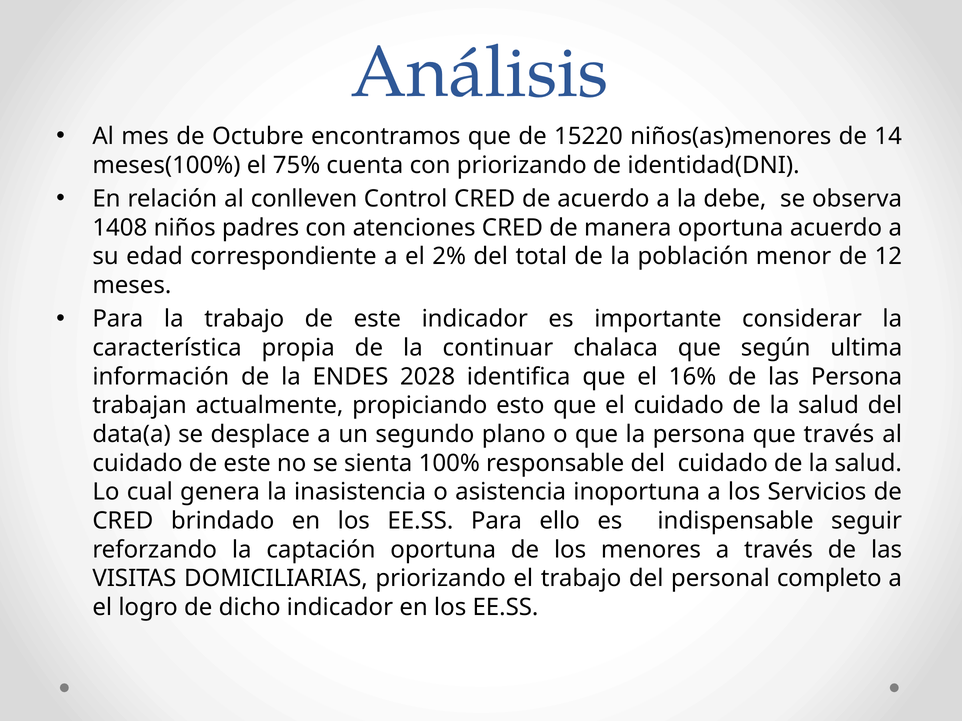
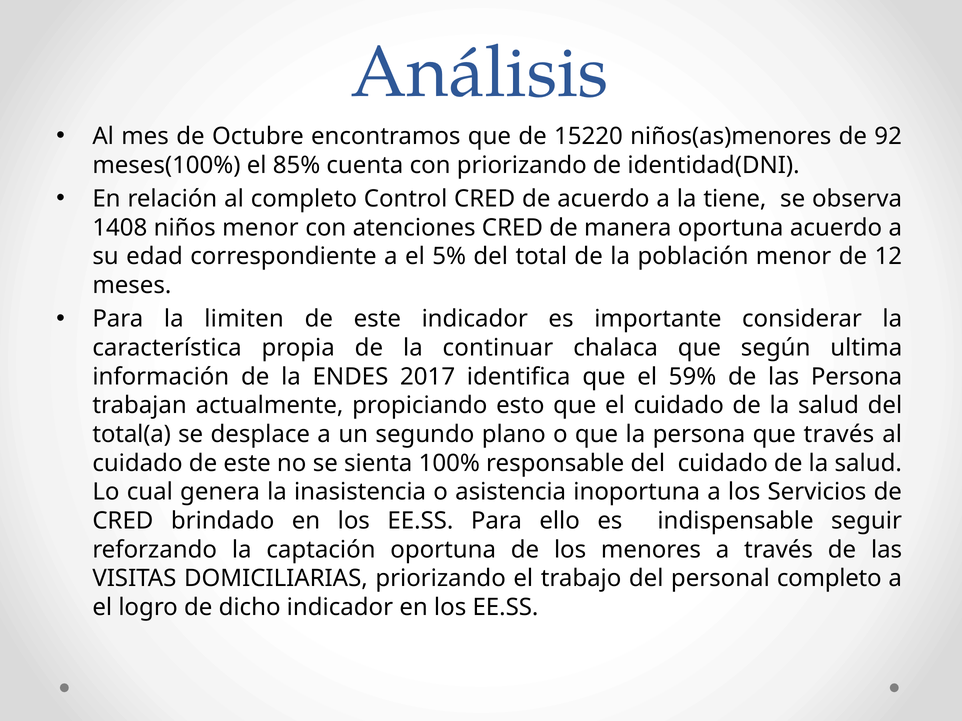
14: 14 -> 92
75%: 75% -> 85%
al conlleven: conlleven -> completo
debe: debe -> tiene
niños padres: padres -> menor
2%: 2% -> 5%
la trabajo: trabajo -> limiten
2028: 2028 -> 2017
16%: 16% -> 59%
data(a: data(a -> total(a
